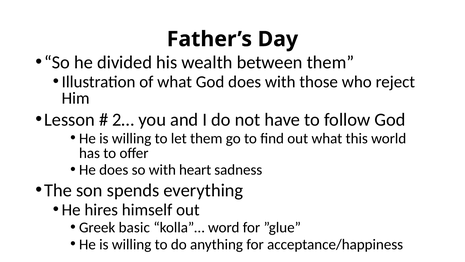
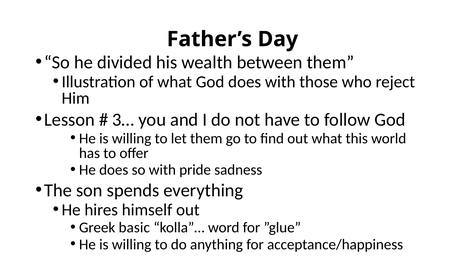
2…: 2… -> 3…
heart: heart -> pride
